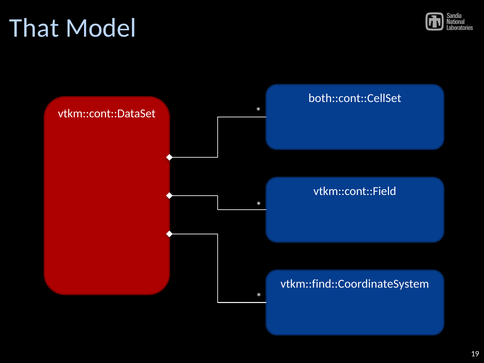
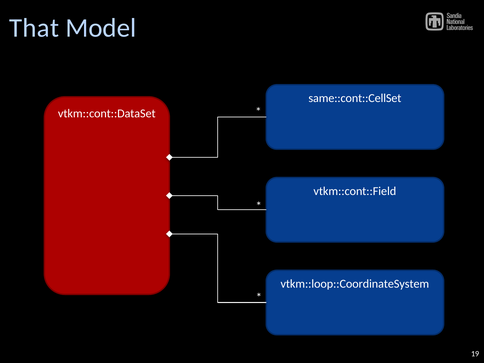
both::cont::CellSet: both::cont::CellSet -> same::cont::CellSet
vtkm::find::CoordinateSystem: vtkm::find::CoordinateSystem -> vtkm::loop::CoordinateSystem
